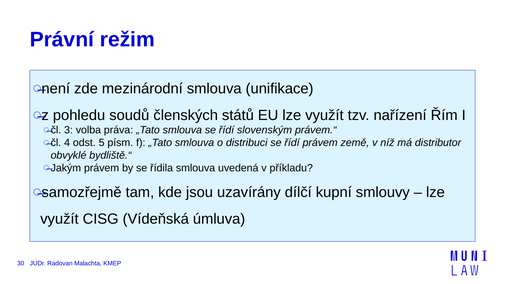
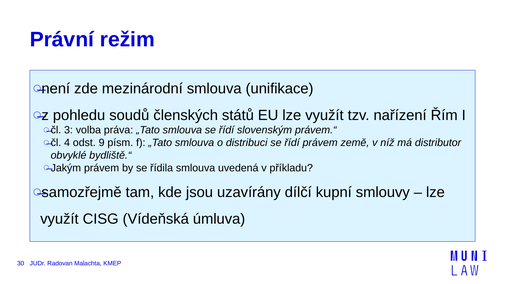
5: 5 -> 9
